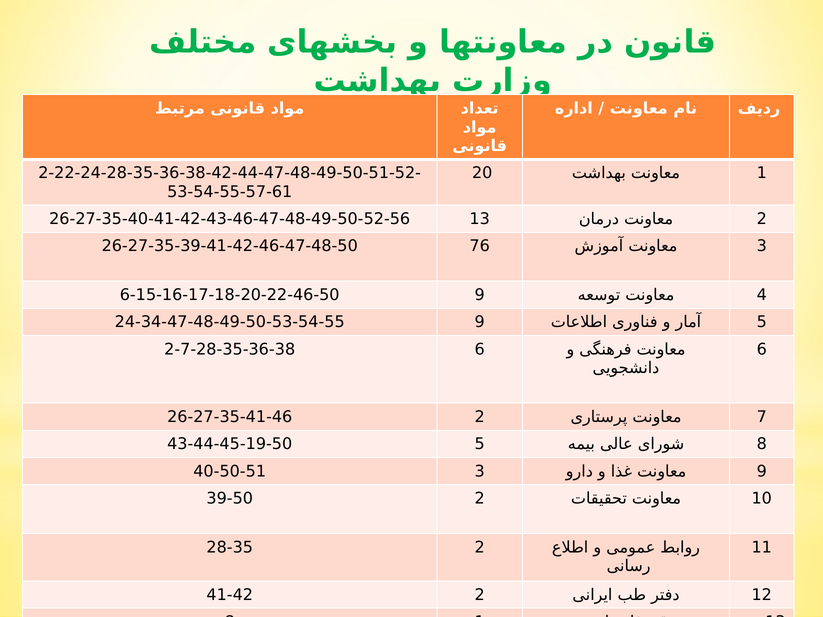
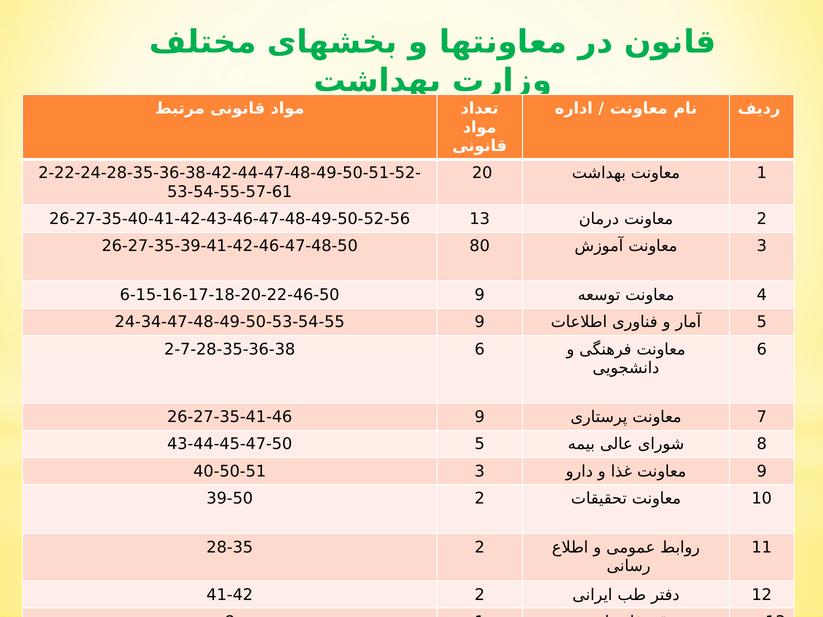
76: 76 -> 80
26-27-35-41-46 2: 2 -> 9
43-44-45-19-50: 43-44-45-19-50 -> 43-44-45-47-50
